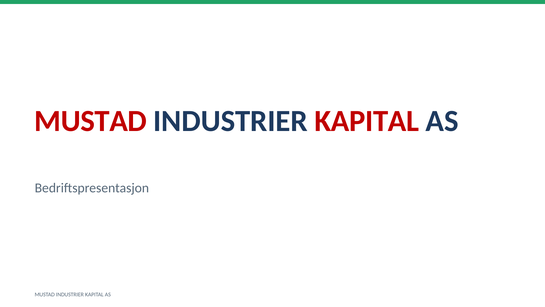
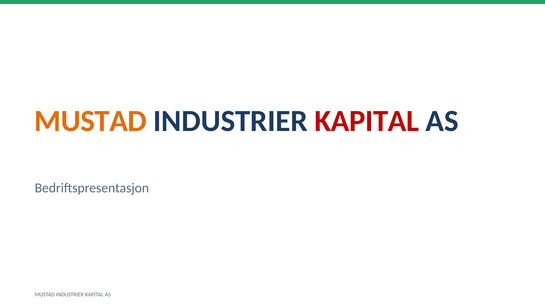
MUSTAD at (91, 121) colour: red -> orange
